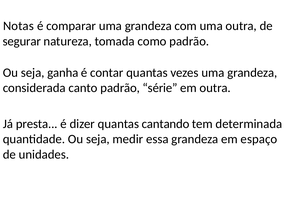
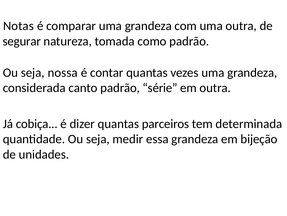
ganha: ganha -> nossa
presta: presta -> cobiça
cantando: cantando -> parceiros
espaço: espaço -> bijeção
